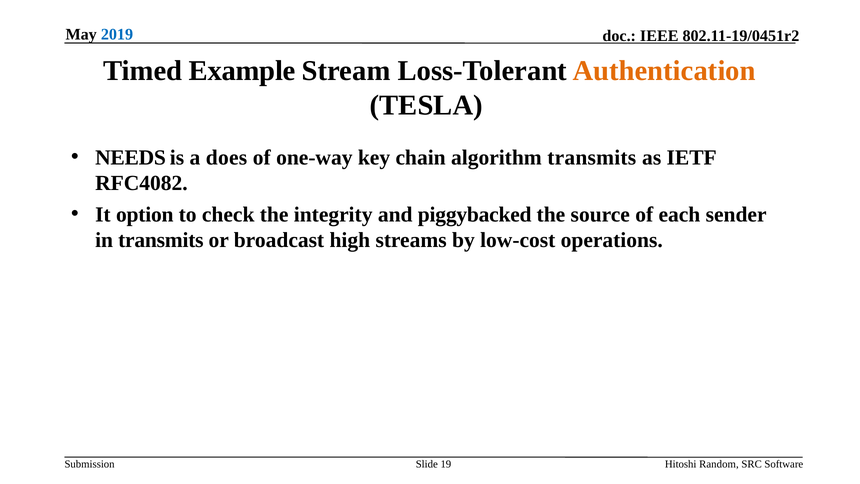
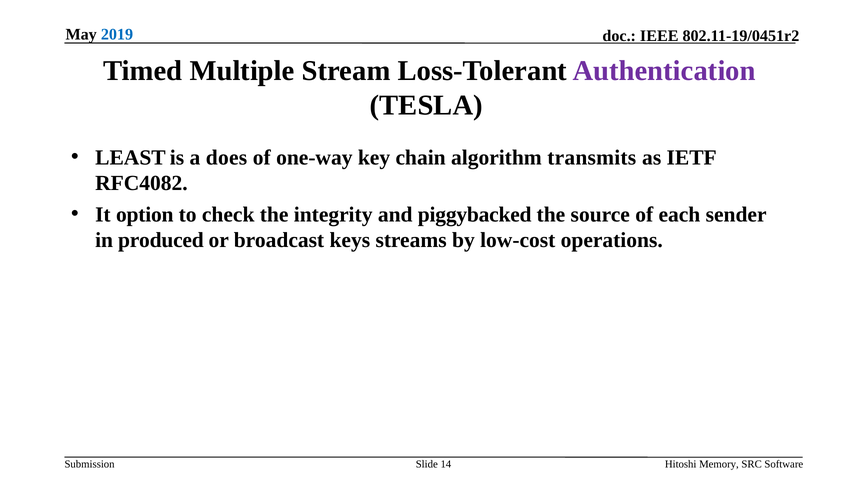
Example: Example -> Multiple
Authentication colour: orange -> purple
NEEDS: NEEDS -> LEAST
in transmits: transmits -> produced
high: high -> keys
19: 19 -> 14
Random: Random -> Memory
